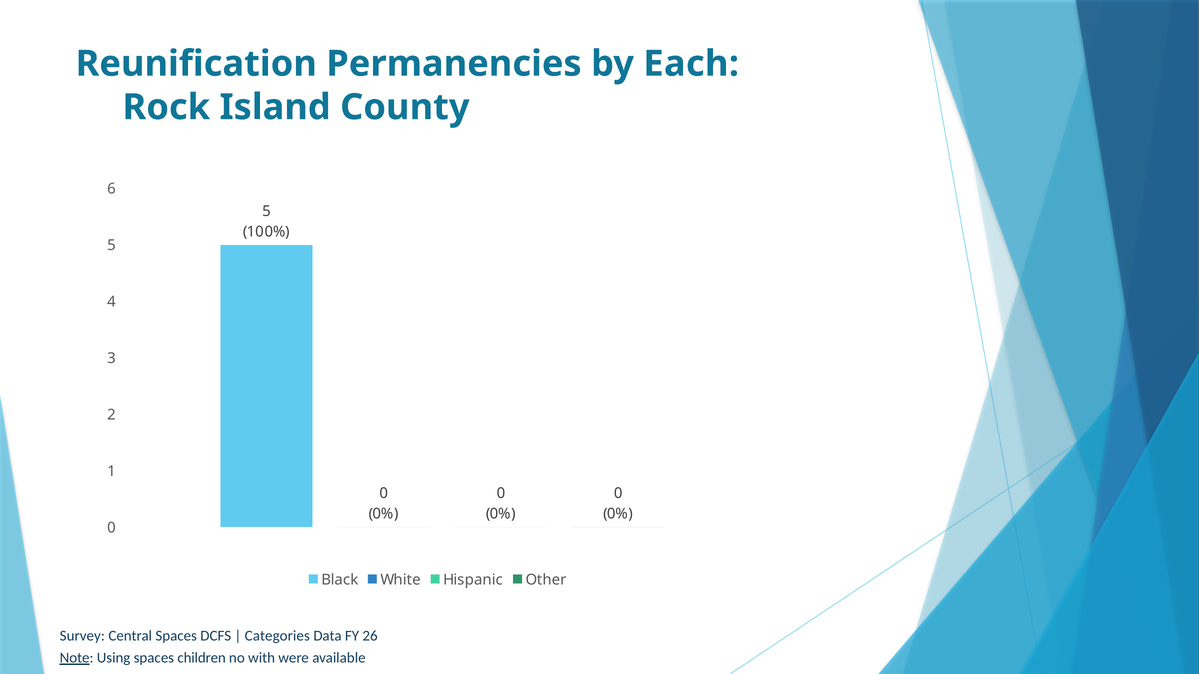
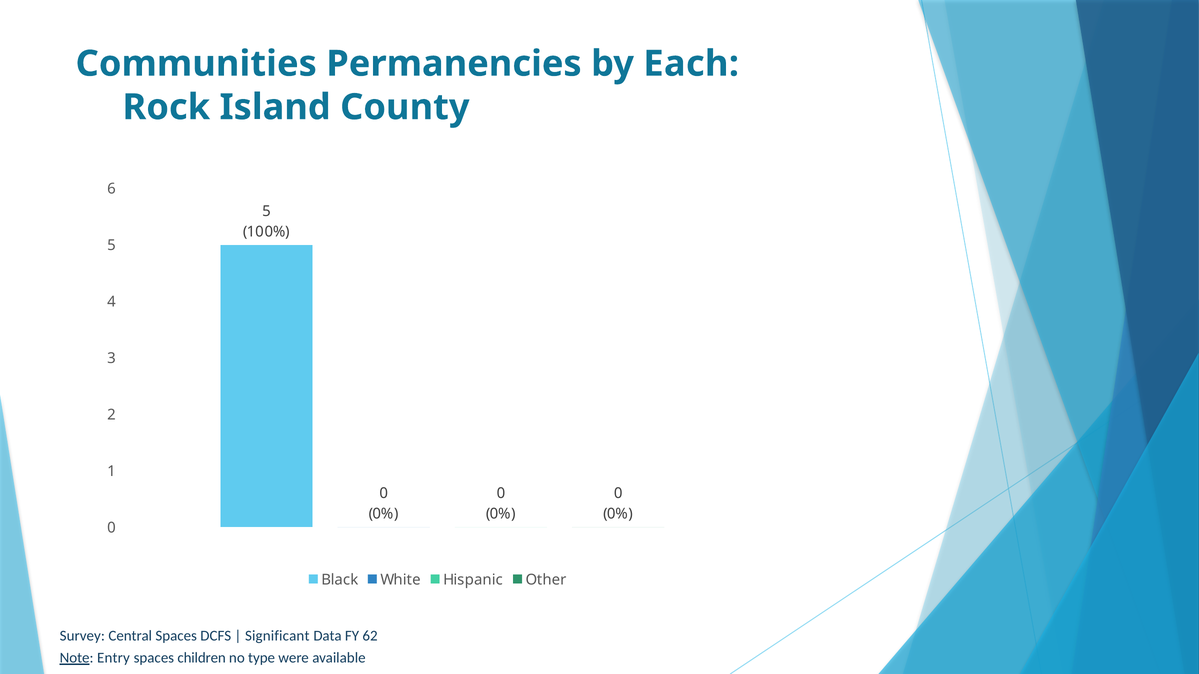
Reunification: Reunification -> Communities
Categories: Categories -> Significant
26: 26 -> 62
Using: Using -> Entry
with: with -> type
